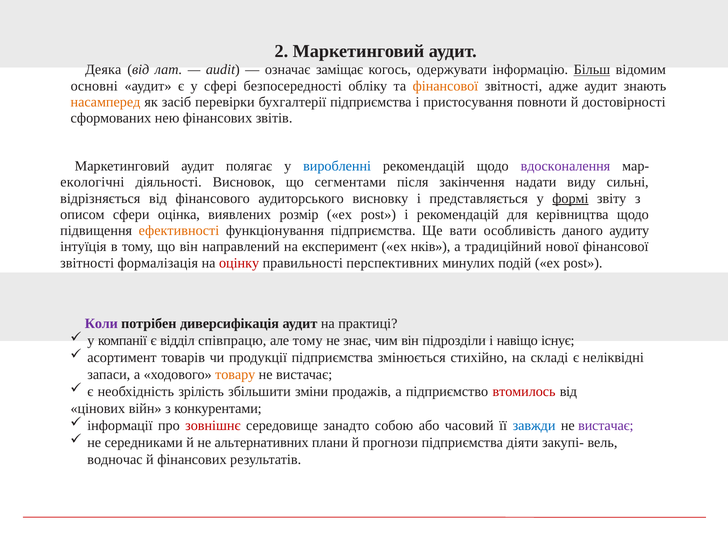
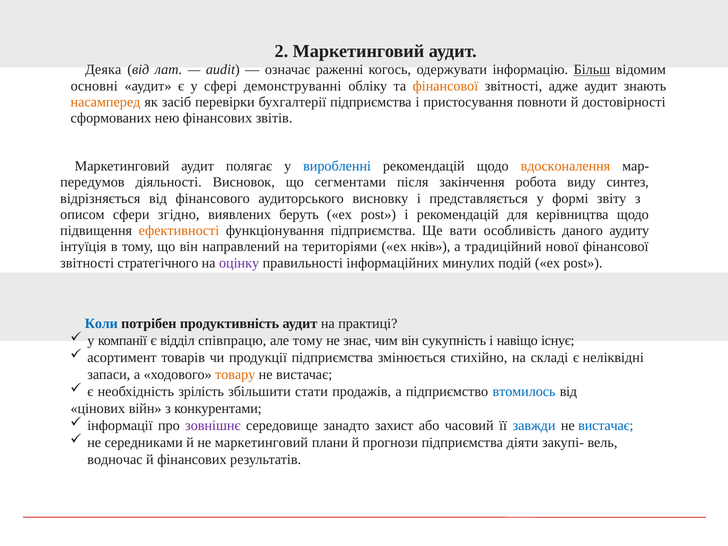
заміщає: заміщає -> раженні
безпосередності: безпосередності -> демонструванні
вдосконалення colour: purple -> orange
екологічні: екологічні -> передумов
надати: надати -> робота
сильні: сильні -> синтез
формі underline: present -> none
оцінка: оцінка -> згідно
розмір: розмір -> беруть
експеримент: експеримент -> територіями
формалізація: формалізація -> стратегічного
оцінку colour: red -> purple
перспективних: перспективних -> інформаційних
Коли colour: purple -> blue
диверсифікaція: диверсифікaція -> продуктивність
підрозділи: підрозділи -> сукупність
зміни: зміни -> стати
втомилось colour: red -> blue
зовнішнє colour: red -> purple
собою: собою -> захист
вистачає at (606, 426) colour: purple -> blue
не альтернативних: альтернативних -> маркетинговий
